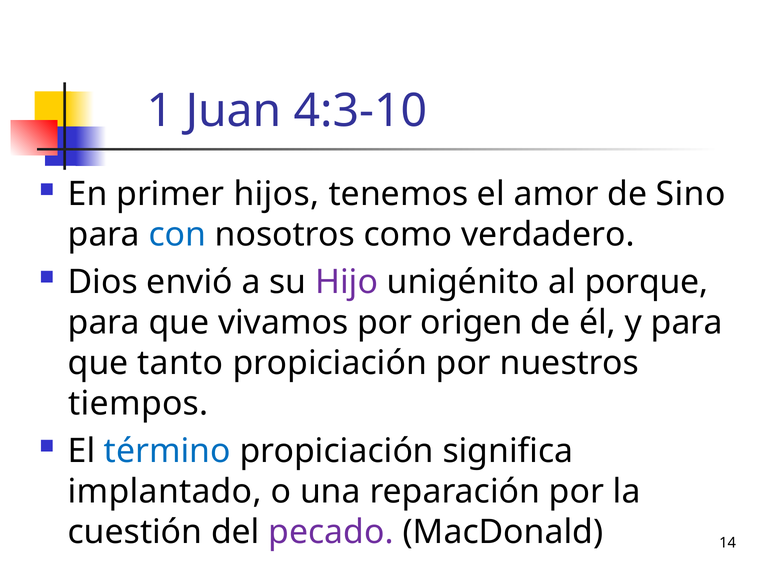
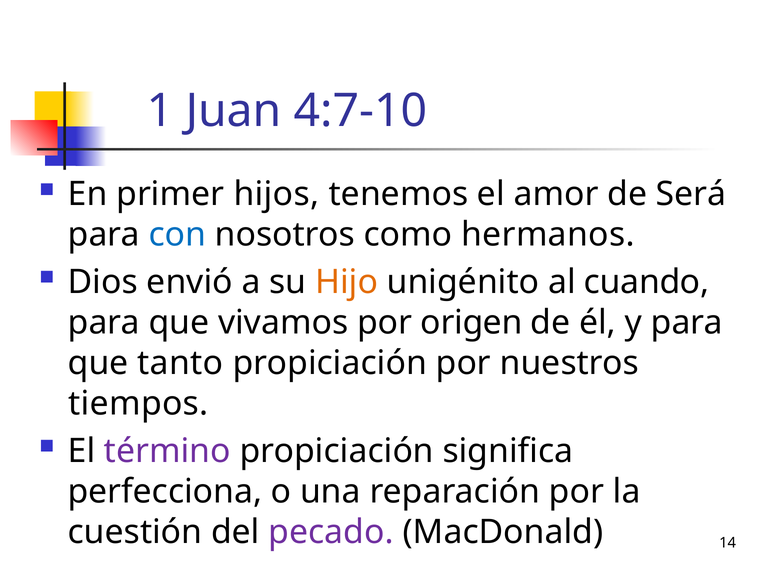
4:3-10: 4:3-10 -> 4:7-10
Sino: Sino -> Será
verdadero: verdadero -> hermanos
Hijo colour: purple -> orange
porque: porque -> cuando
término colour: blue -> purple
implantado: implantado -> perfecciona
